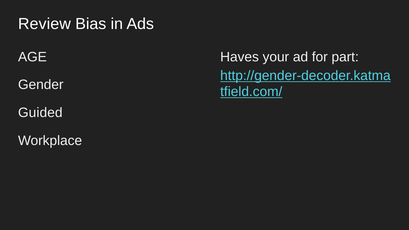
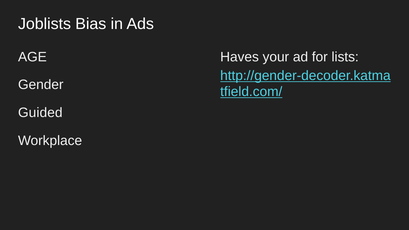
Review: Review -> Joblists
part: part -> lists
